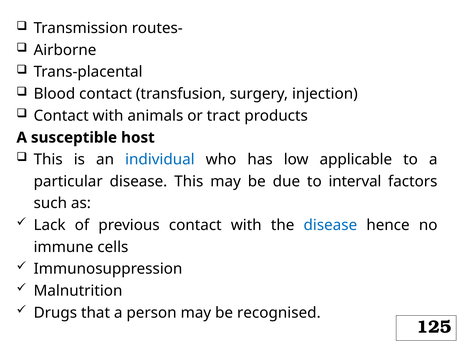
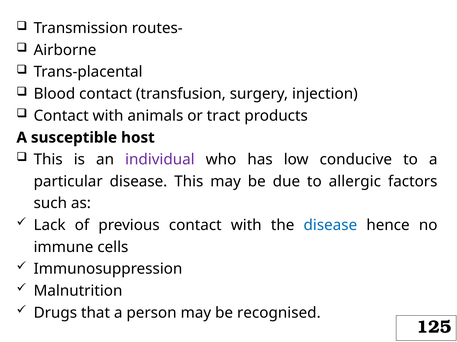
individual colour: blue -> purple
applicable: applicable -> conducive
interval: interval -> allergic
